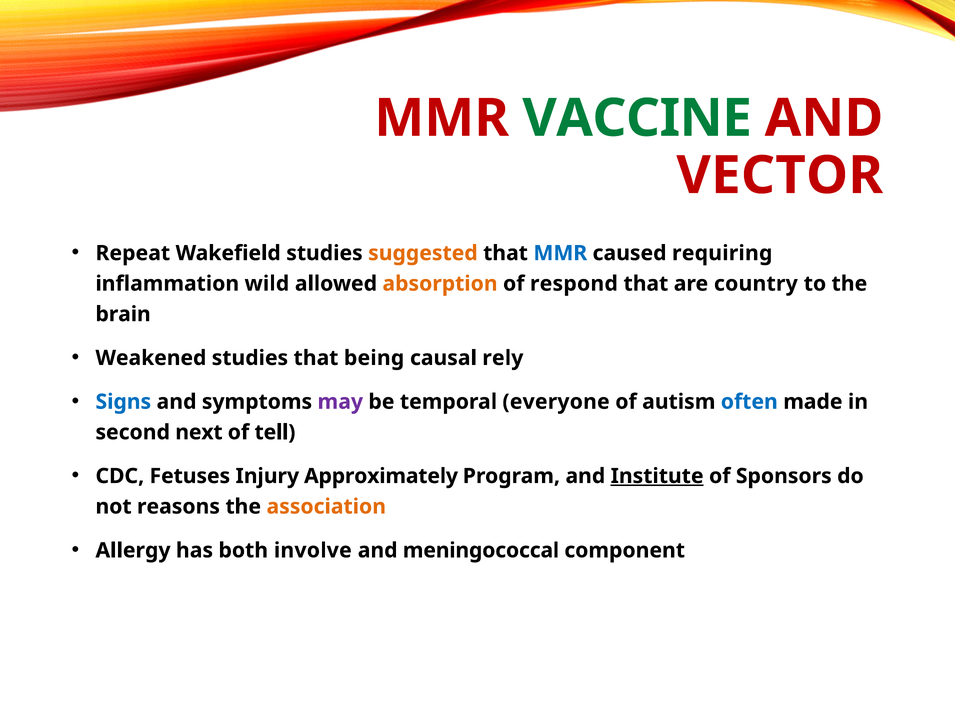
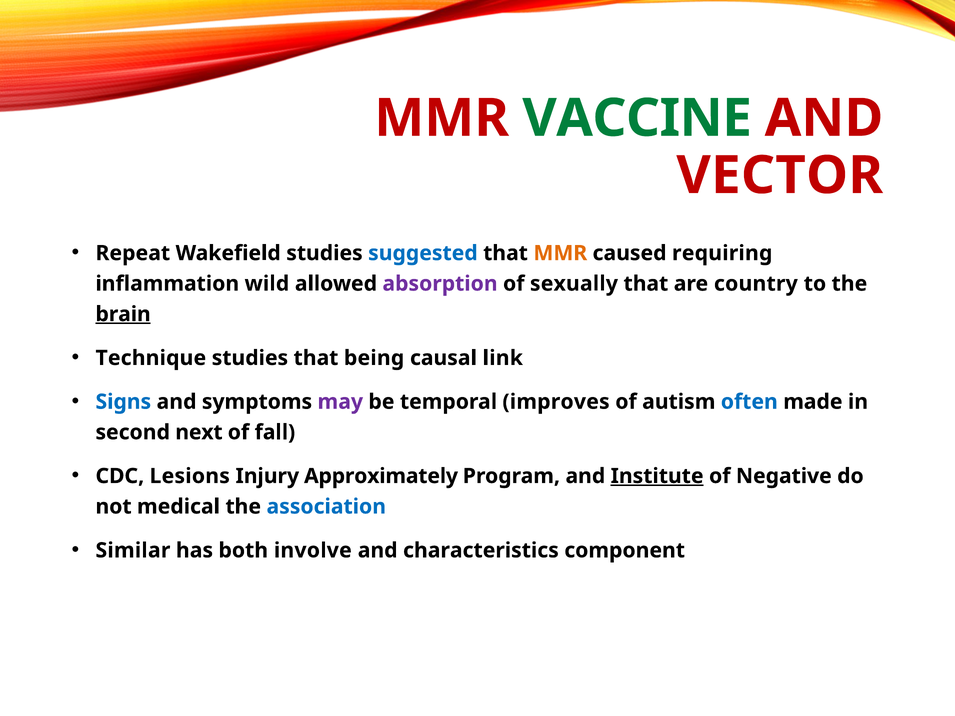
suggested colour: orange -> blue
MMR at (560, 253) colour: blue -> orange
absorption colour: orange -> purple
respond: respond -> sexually
brain underline: none -> present
Weakened: Weakened -> Technique
rely: rely -> link
everyone: everyone -> improves
tell: tell -> fall
Fetuses: Fetuses -> Lesions
Sponsors: Sponsors -> Negative
reasons: reasons -> medical
association colour: orange -> blue
Allergy: Allergy -> Similar
meningococcal: meningococcal -> characteristics
